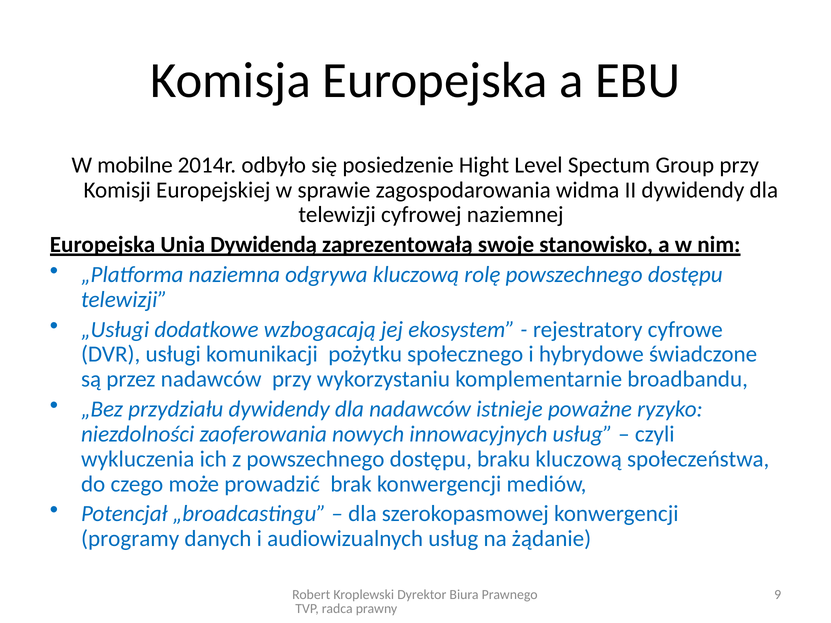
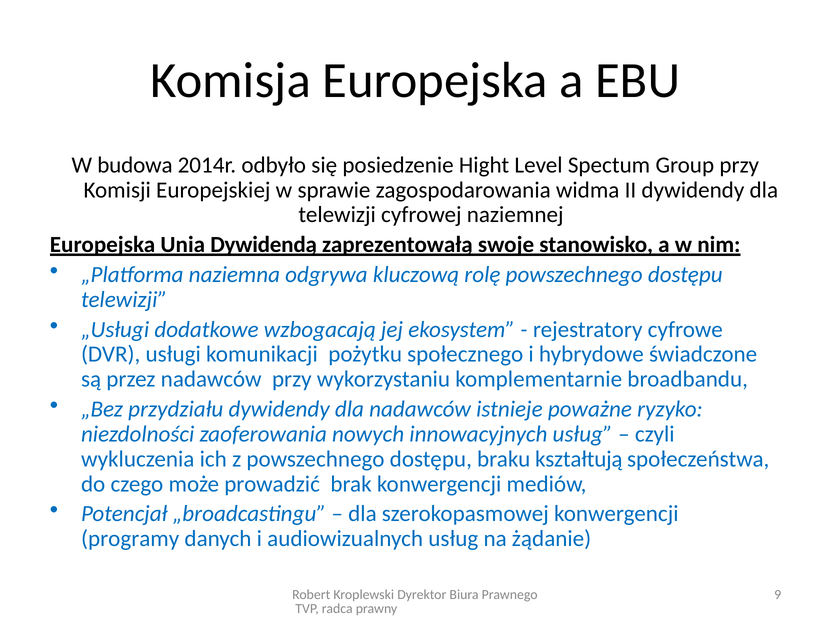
mobilne: mobilne -> budowa
braku kluczową: kluczową -> kształtują
